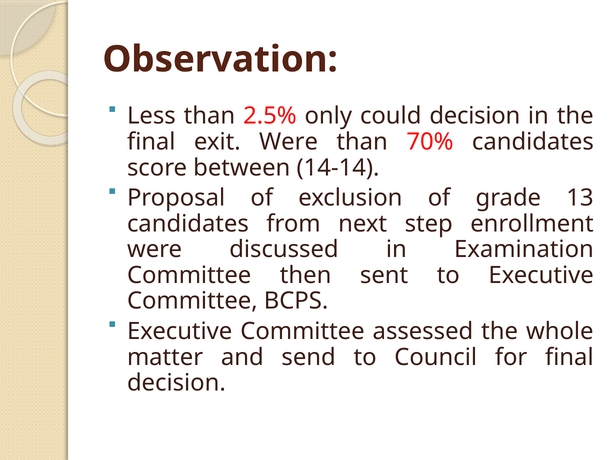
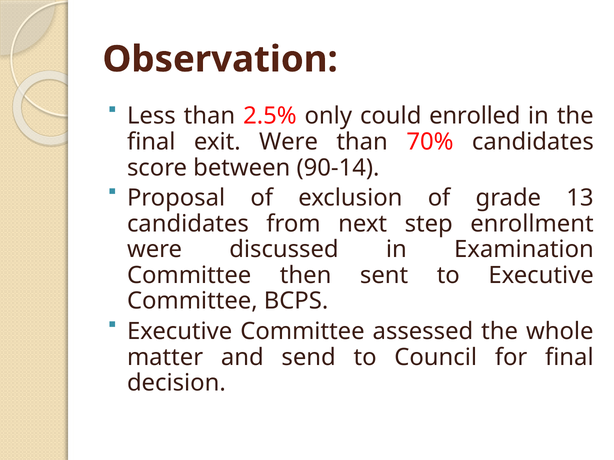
could decision: decision -> enrolled
14-14: 14-14 -> 90-14
